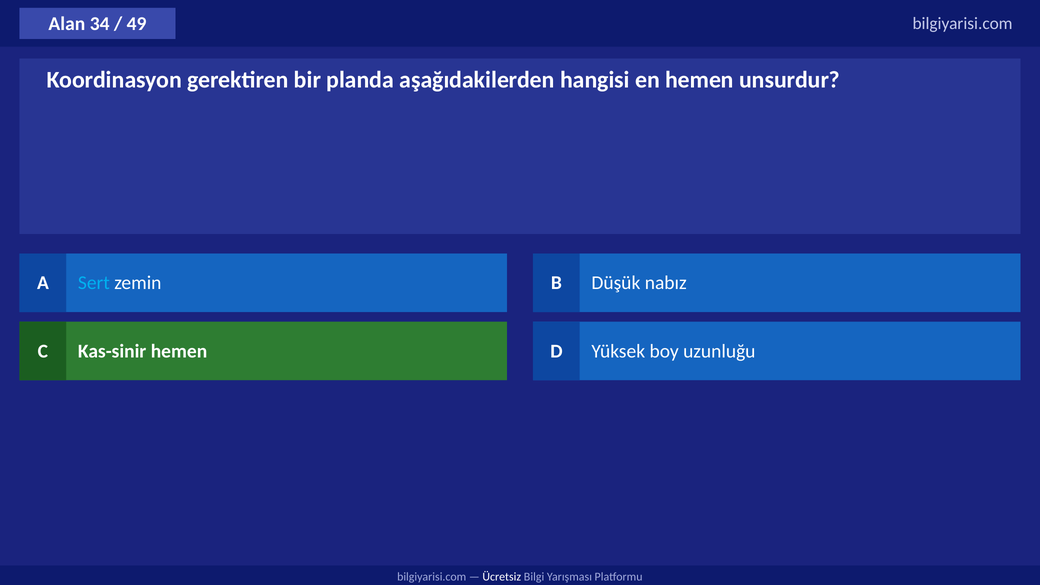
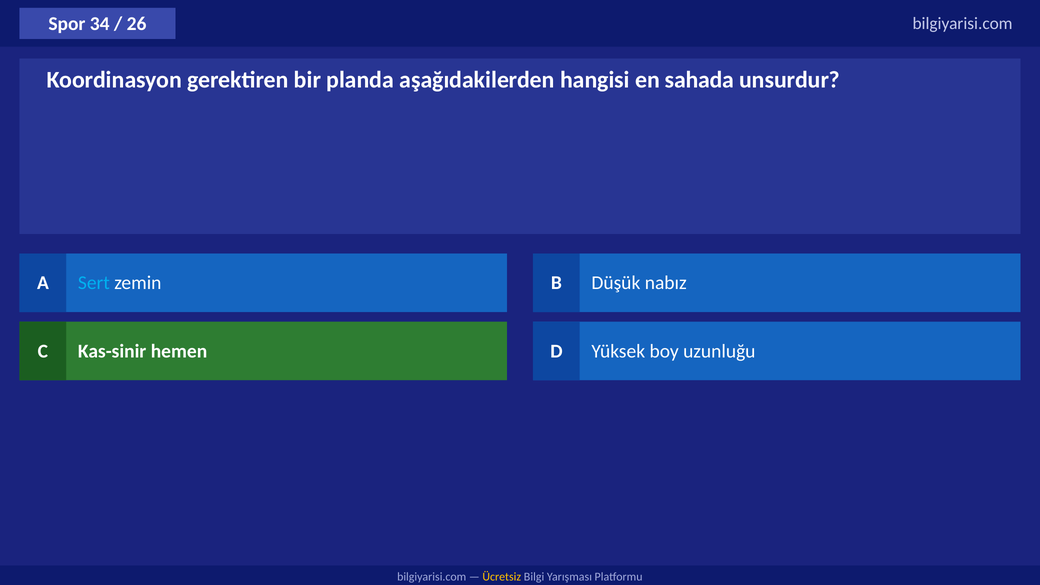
Alan: Alan -> Spor
49: 49 -> 26
en hemen: hemen -> sahada
Ücretsiz colour: white -> yellow
